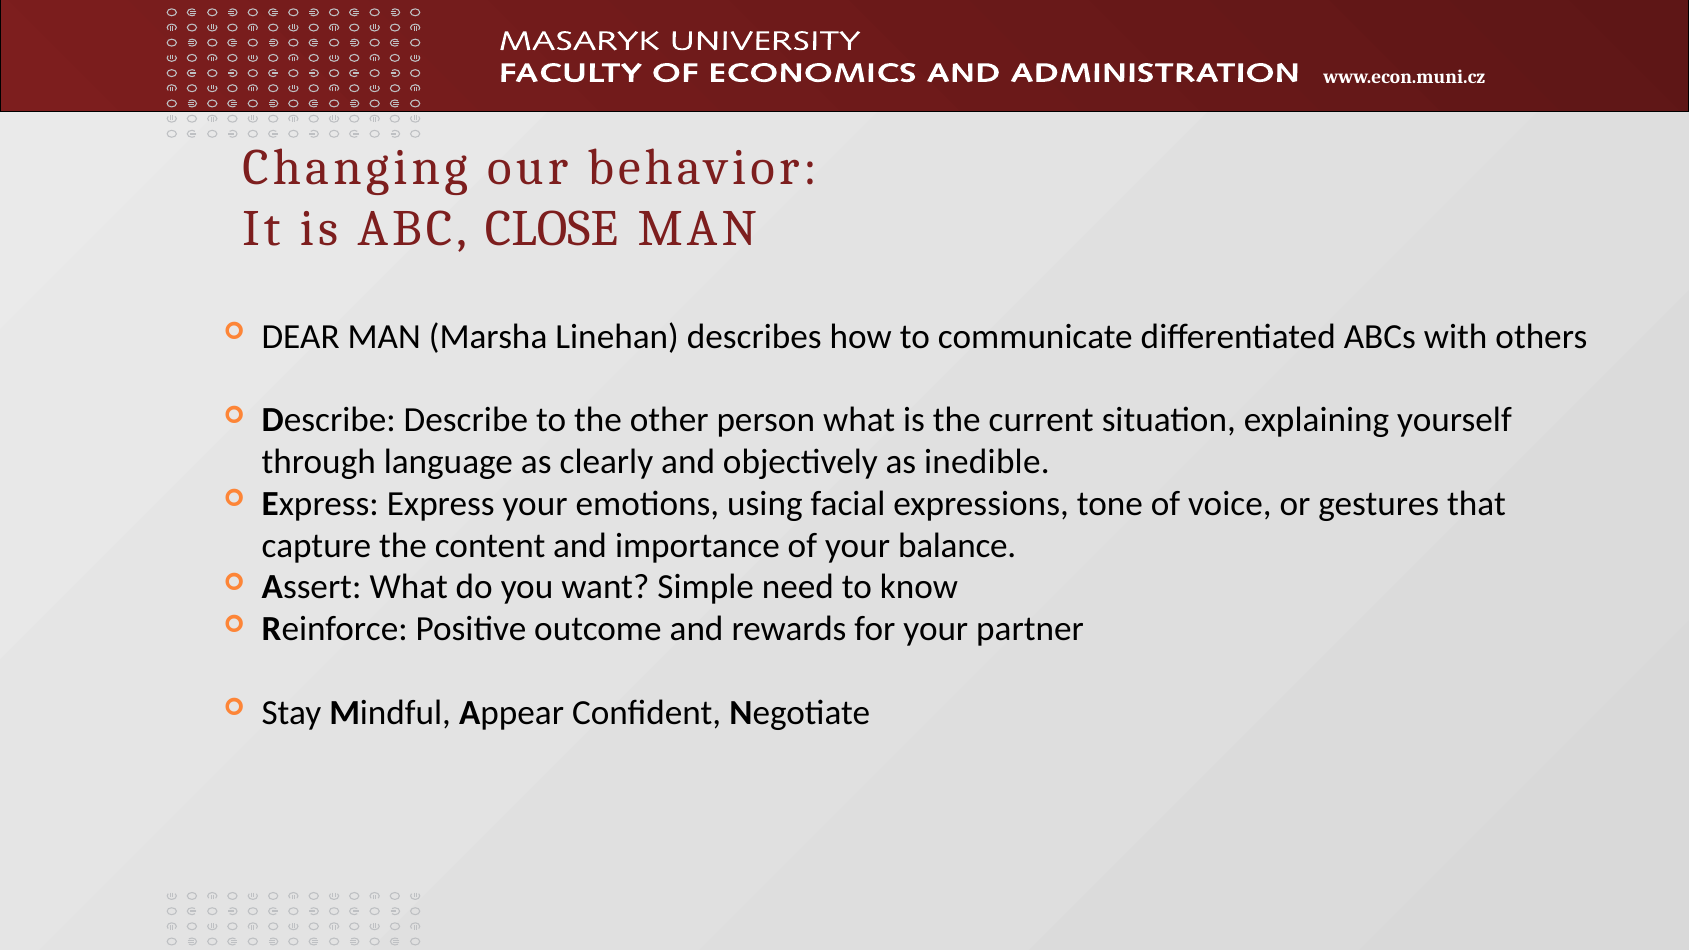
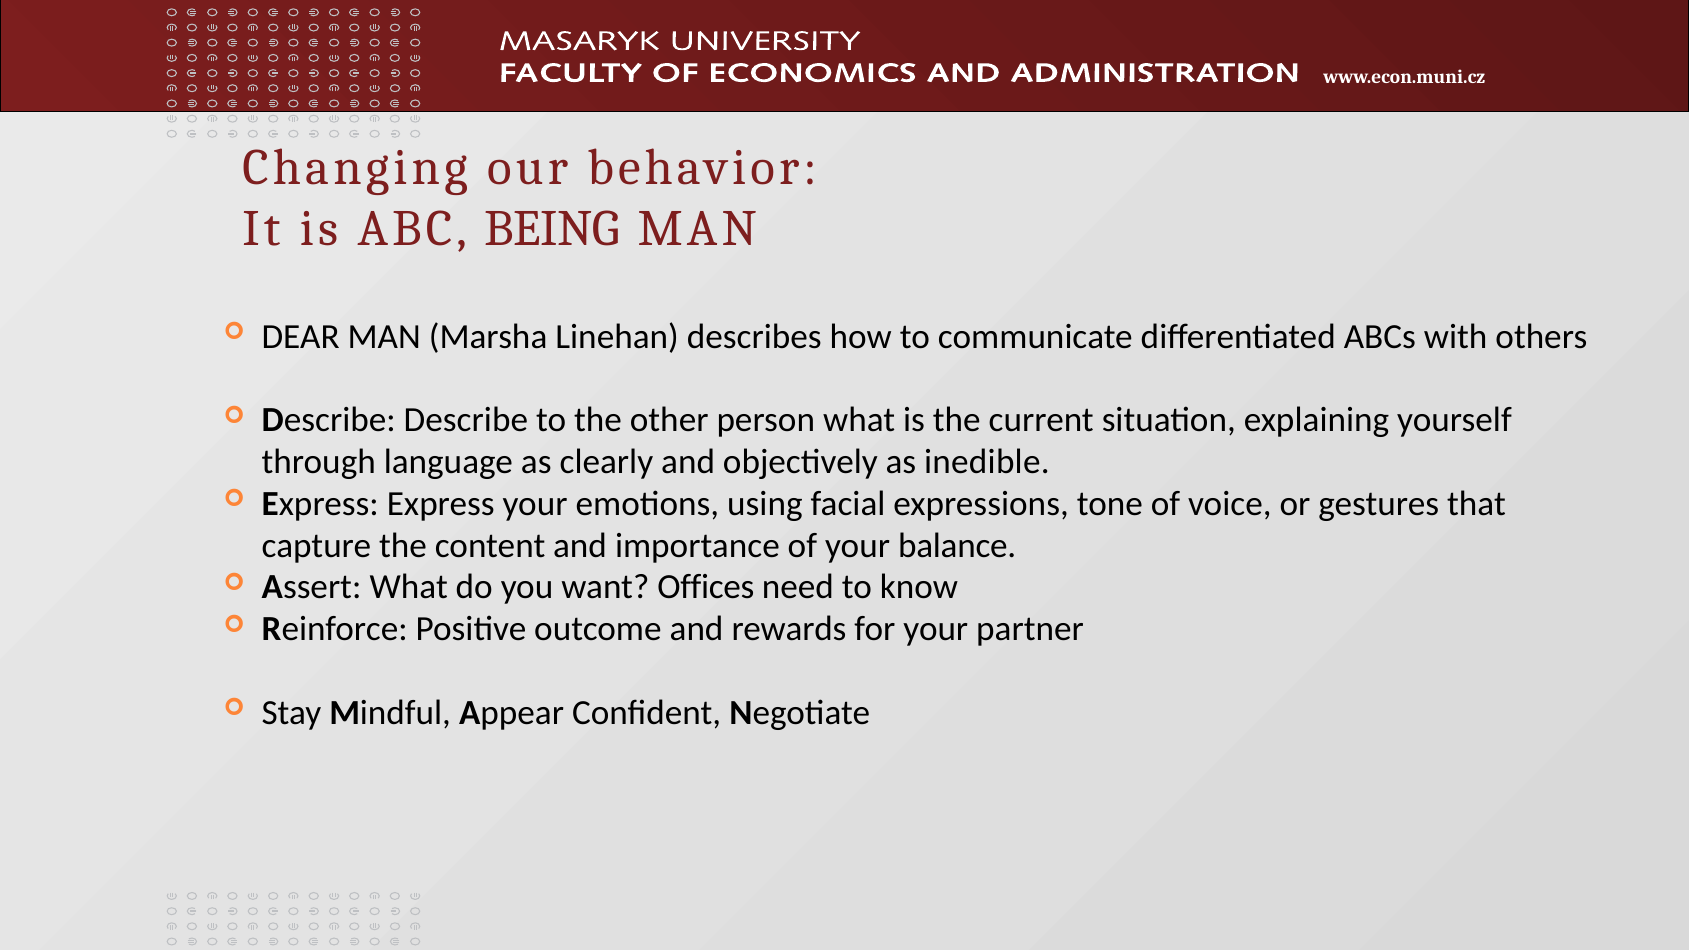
CLOSE: CLOSE -> BEING
Simple: Simple -> Offices
